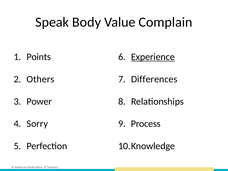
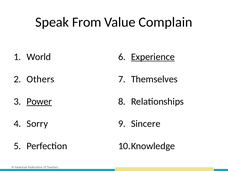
Body: Body -> From
Points: Points -> World
Differences: Differences -> Themselves
Power underline: none -> present
Process: Process -> Sincere
